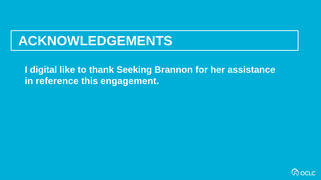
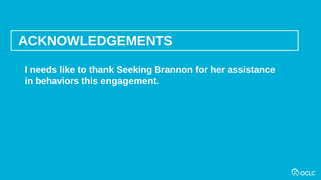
digital: digital -> needs
reference: reference -> behaviors
